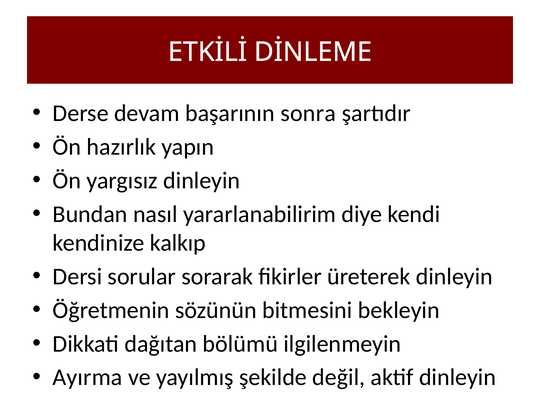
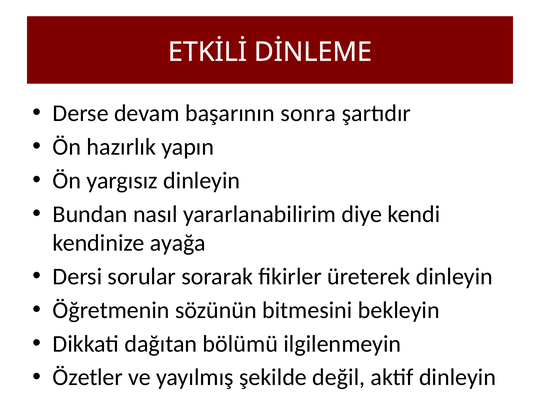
kalkıp: kalkıp -> ayağa
Ayırma: Ayırma -> Özetler
